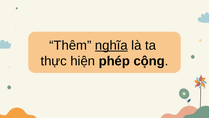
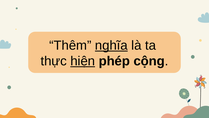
hiện underline: none -> present
